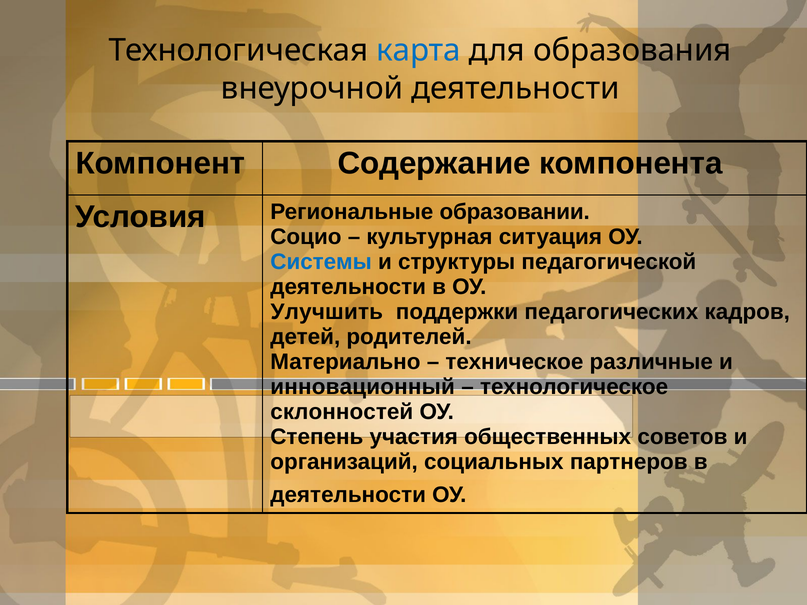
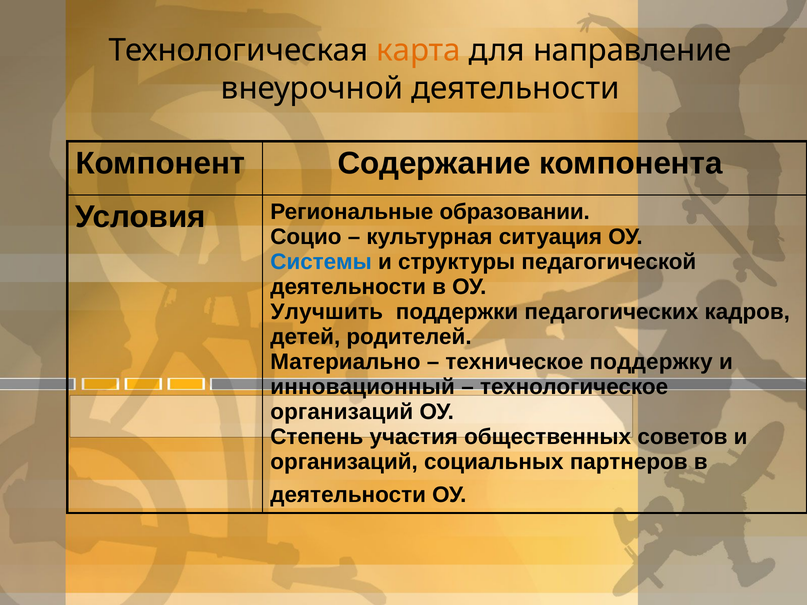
карта colour: blue -> orange
образования: образования -> направление
различные: различные -> поддержку
склонностей at (342, 412): склонностей -> организаций
